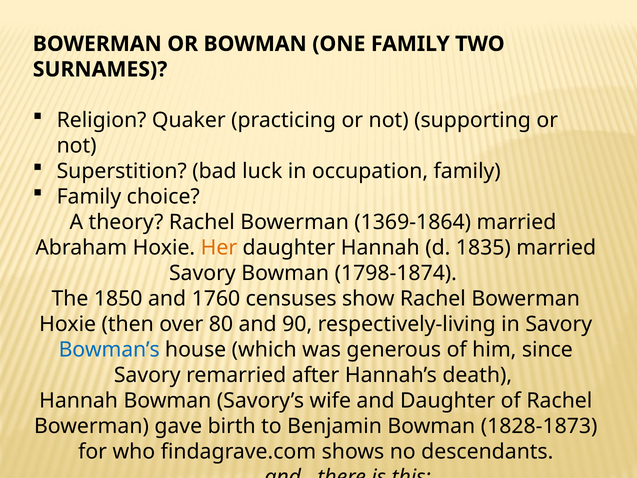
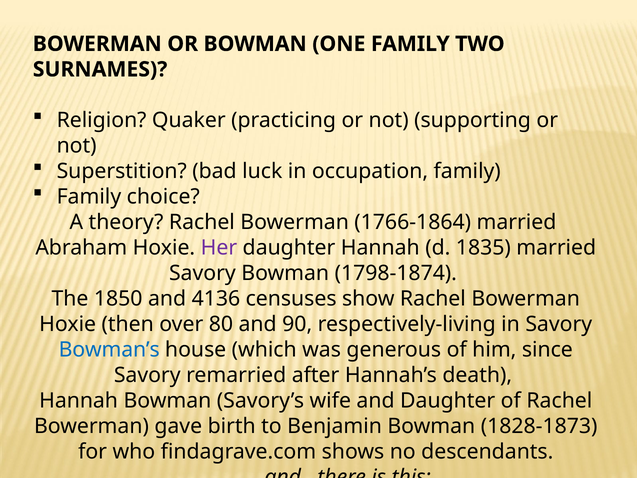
1369-1864: 1369-1864 -> 1766-1864
Her colour: orange -> purple
1760: 1760 -> 4136
